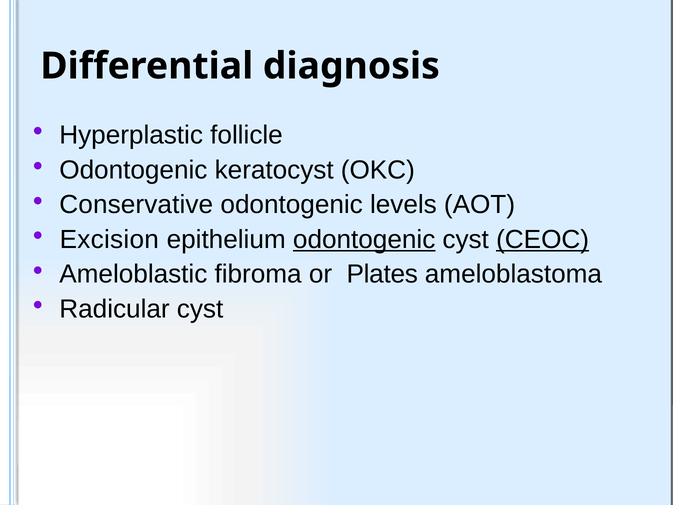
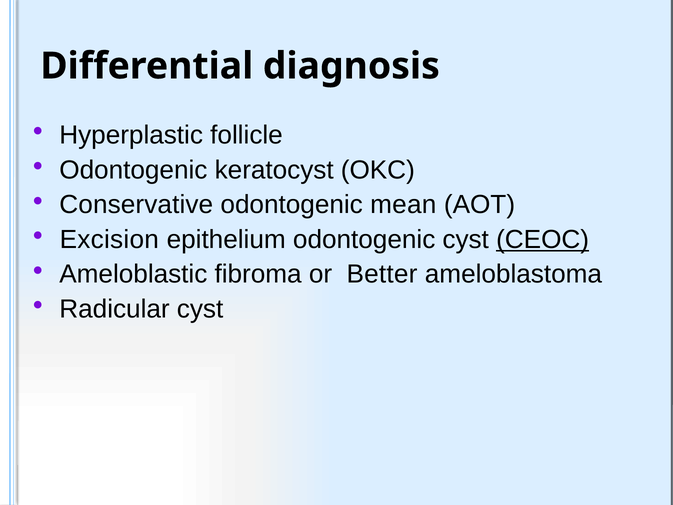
levels: levels -> mean
odontogenic at (364, 239) underline: present -> none
Plates: Plates -> Better
